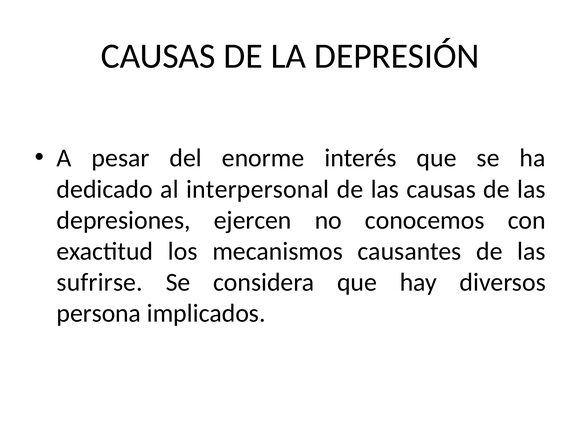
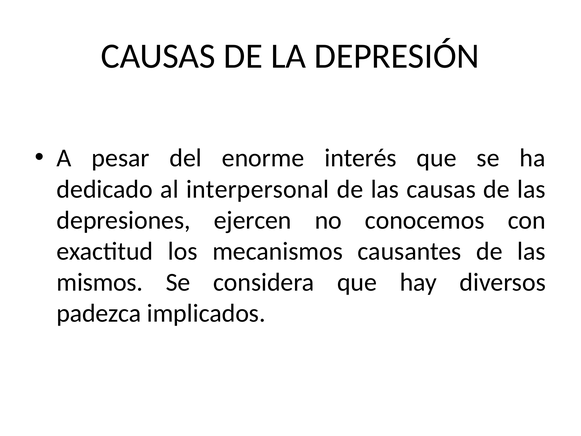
sufrirse: sufrirse -> mismos
persona: persona -> padezca
